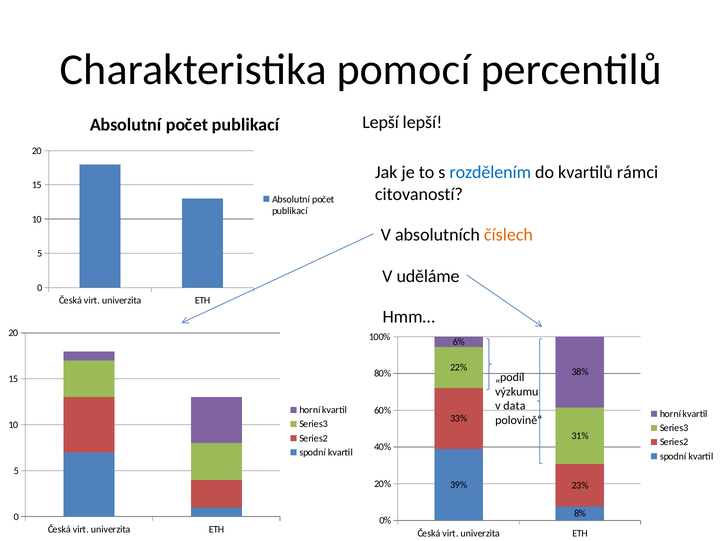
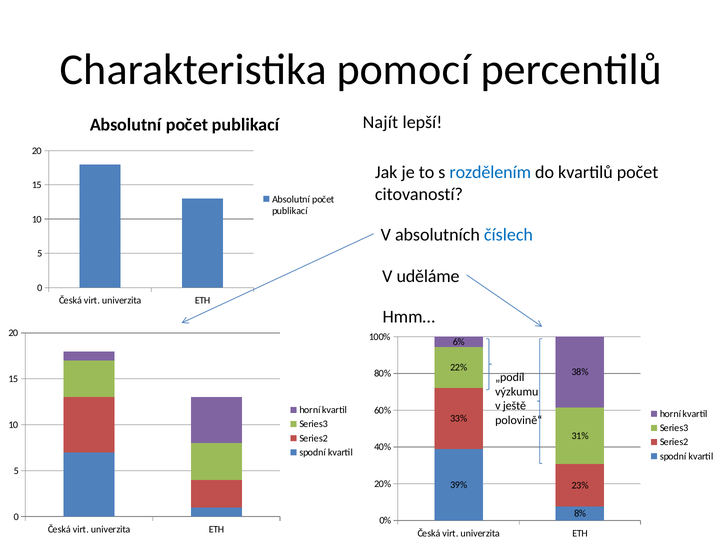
Lepší at (381, 122): Lepší -> Najít
kvartilů rámci: rámci -> počet
číslech colour: orange -> blue
data: data -> ještě
